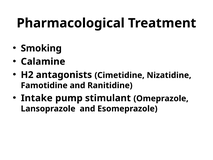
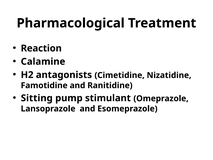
Smoking: Smoking -> Reaction
Intake: Intake -> Sitting
